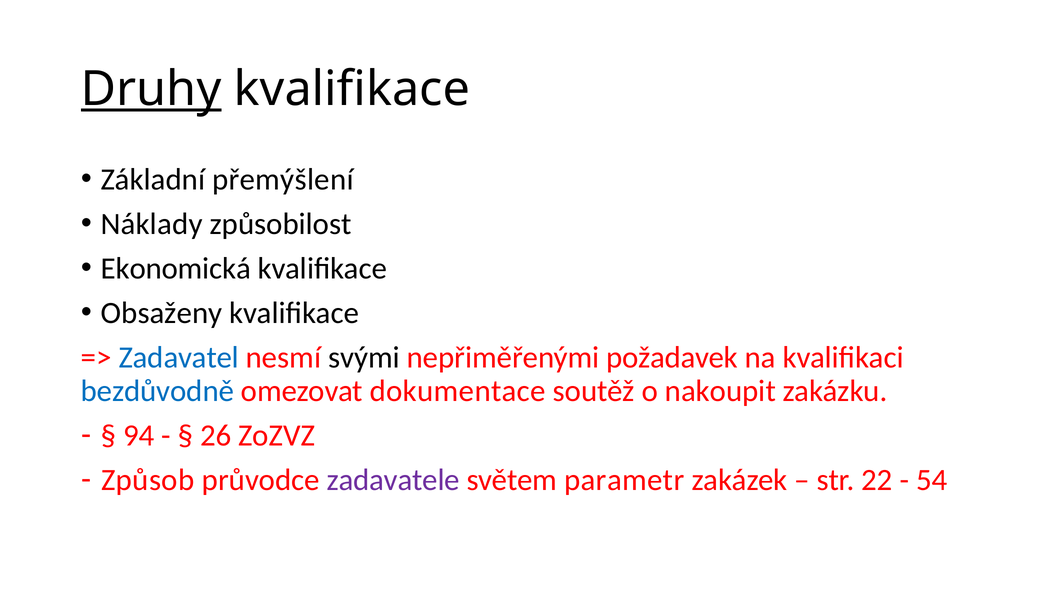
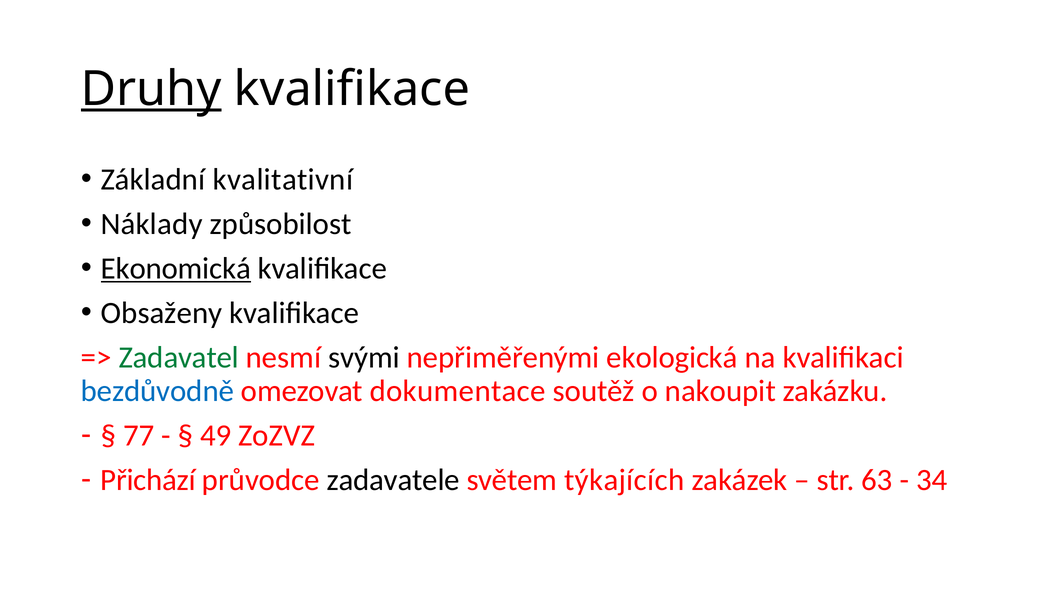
přemýšlení: přemýšlení -> kvalitativní
Ekonomická underline: none -> present
Zadavatel colour: blue -> green
požadavek: požadavek -> ekologická
94: 94 -> 77
26: 26 -> 49
Způsob: Způsob -> Přichází
zadavatele colour: purple -> black
parametr: parametr -> týkajících
22: 22 -> 63
54: 54 -> 34
